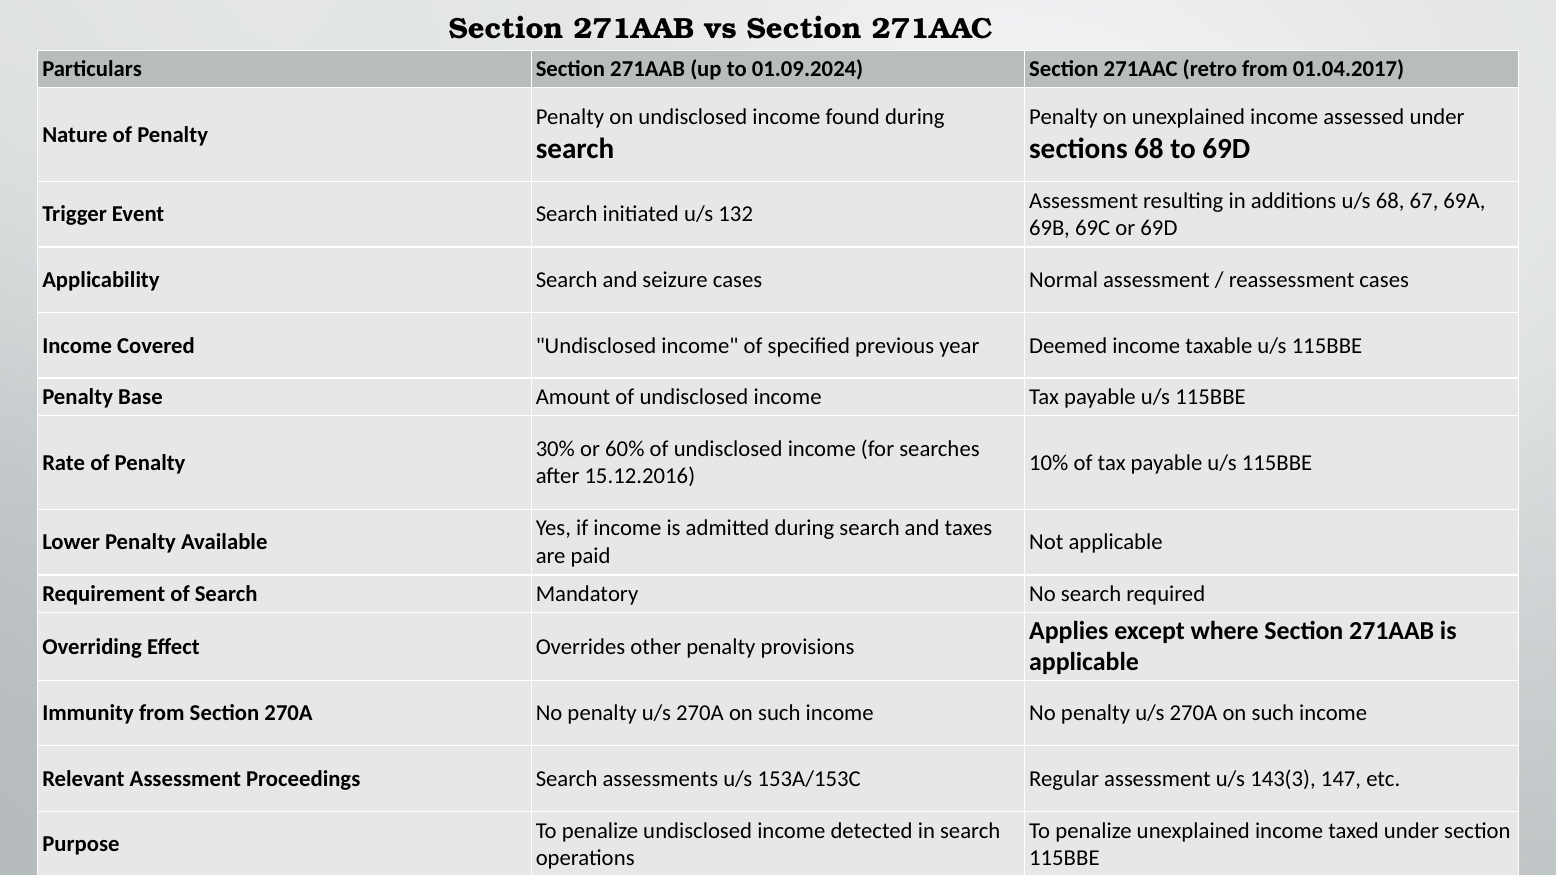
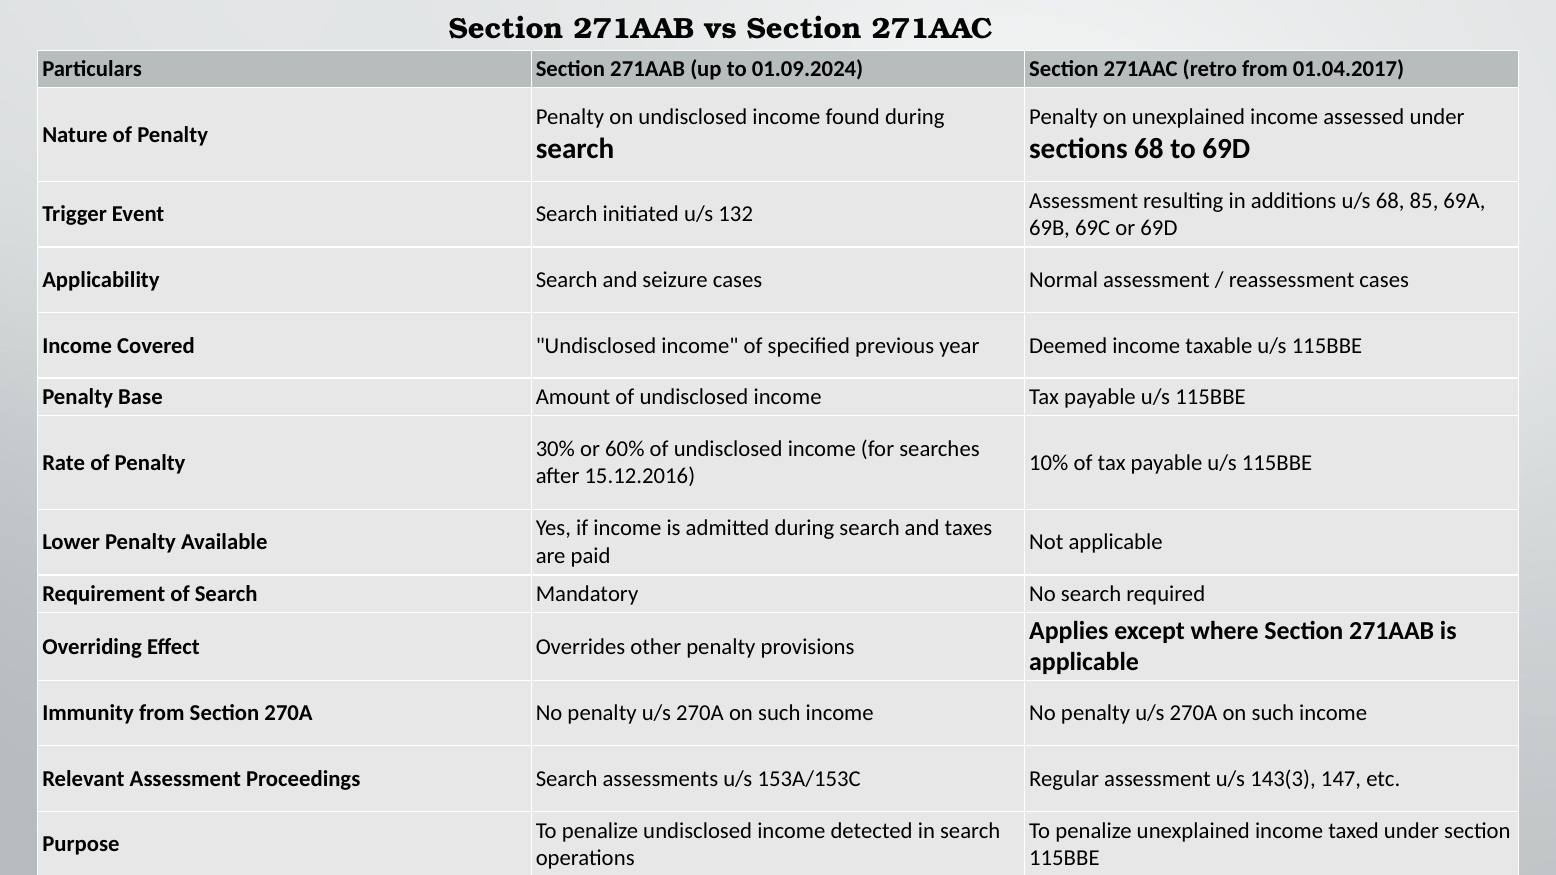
67: 67 -> 85
